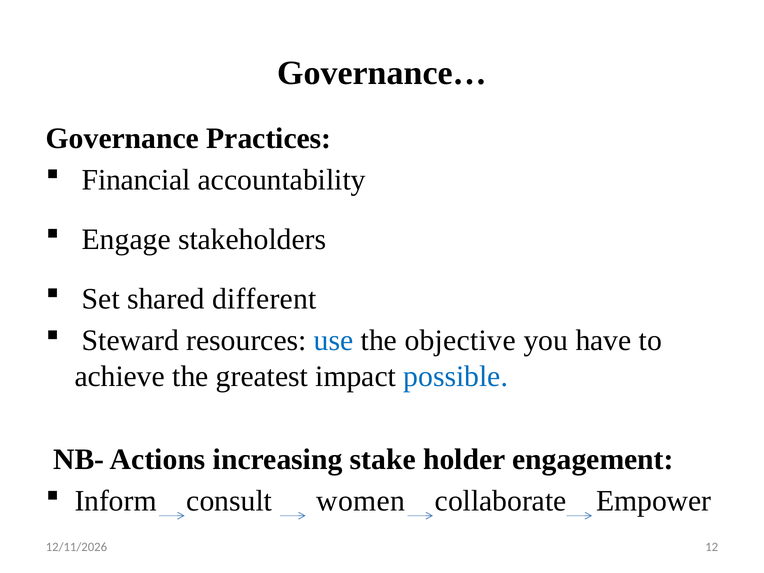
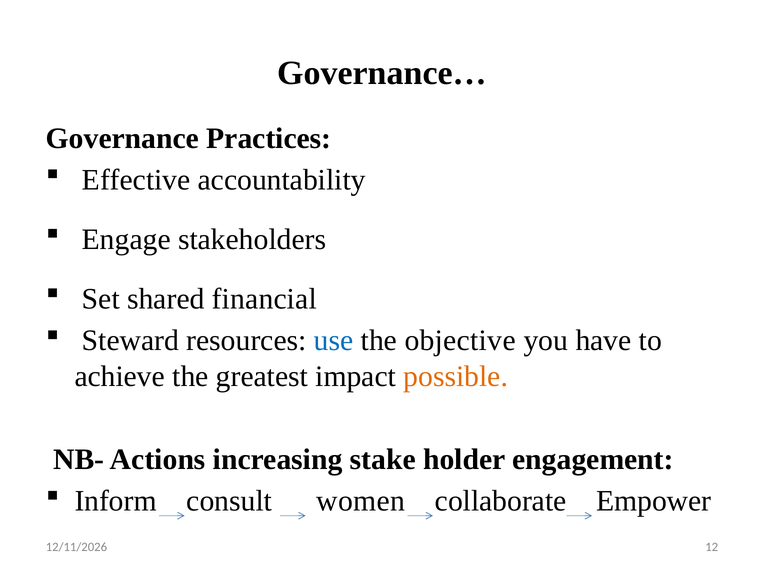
Financial: Financial -> Effective
different: different -> financial
possible colour: blue -> orange
